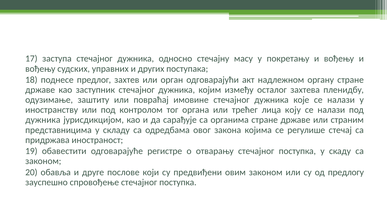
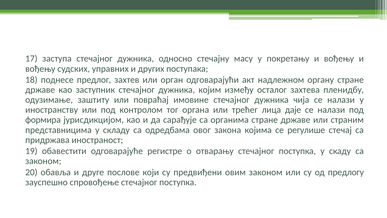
које: које -> чија
коју: коју -> даје
дужника at (43, 120): дужника -> формира
